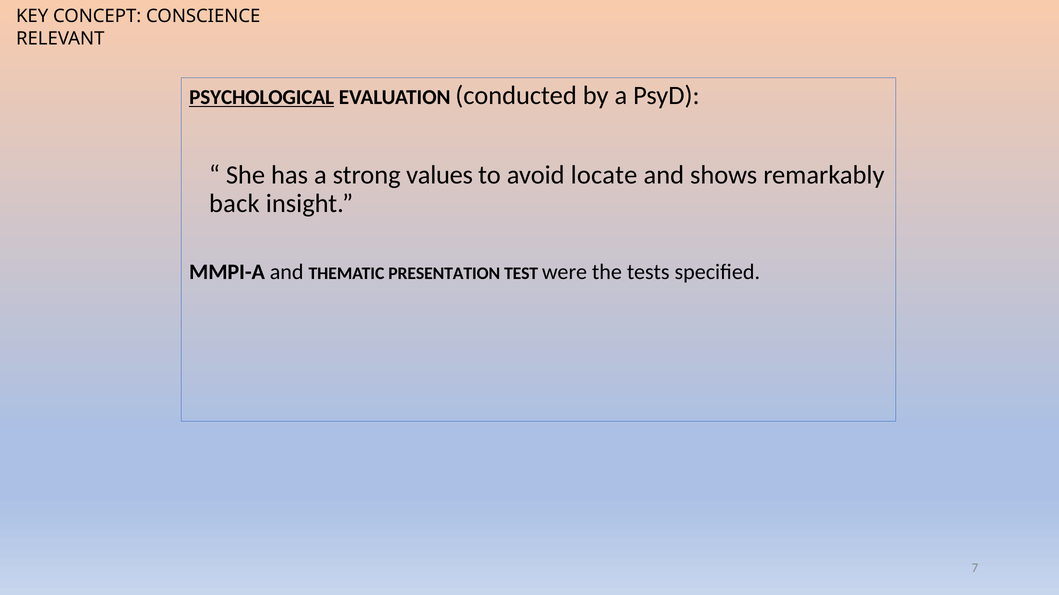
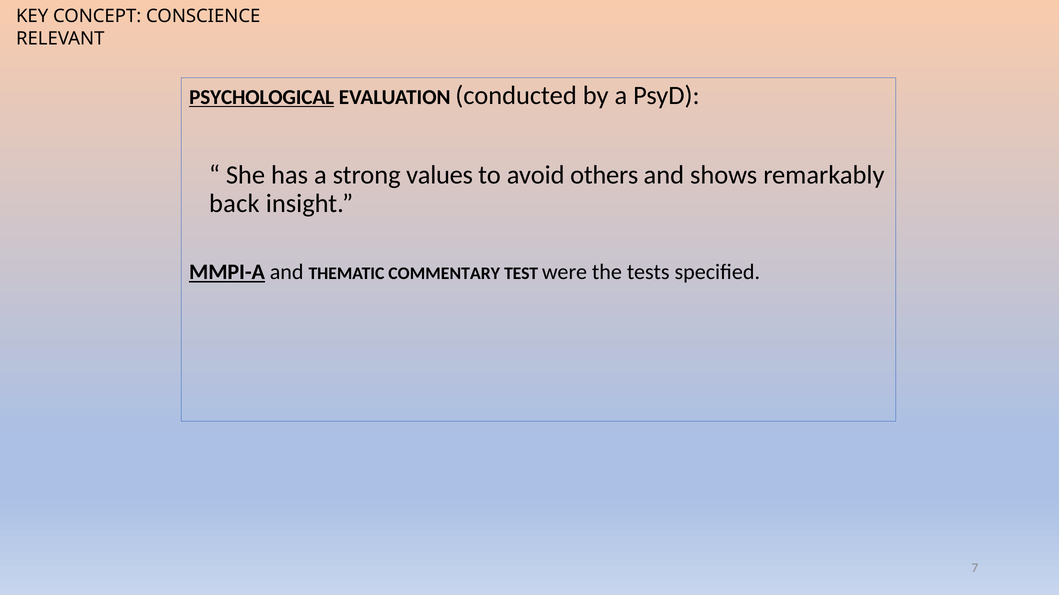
locate: locate -> others
MMPI-A underline: none -> present
PRESENTATION: PRESENTATION -> COMMENTARY
